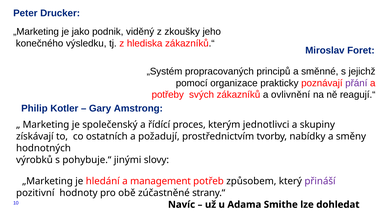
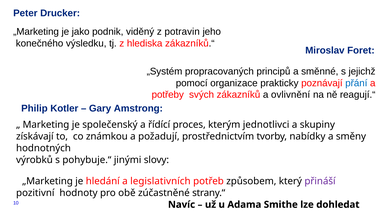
zkoušky: zkoušky -> potravin
přání colour: purple -> blue
ostatních: ostatních -> známkou
management: management -> legislativních
